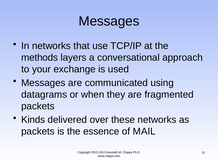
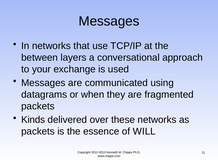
methods: methods -> between
MAIL: MAIL -> WILL
